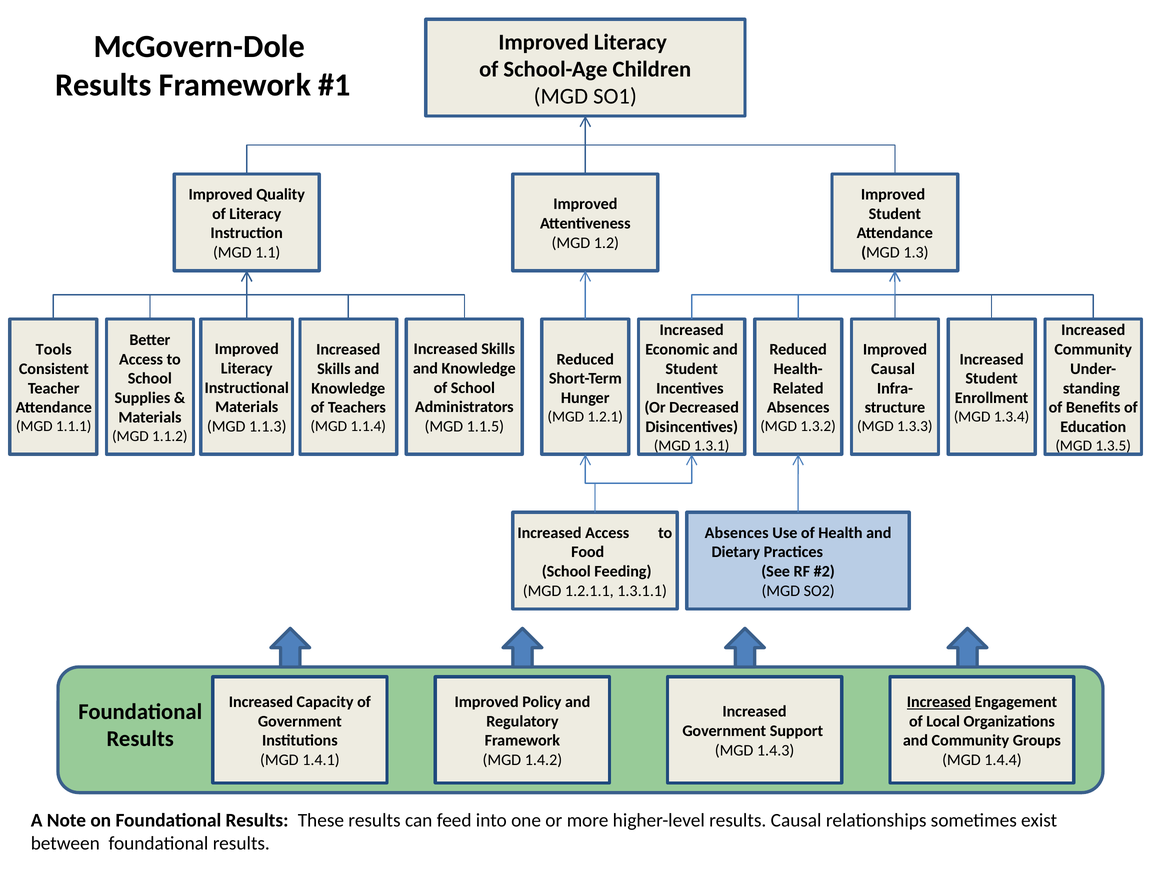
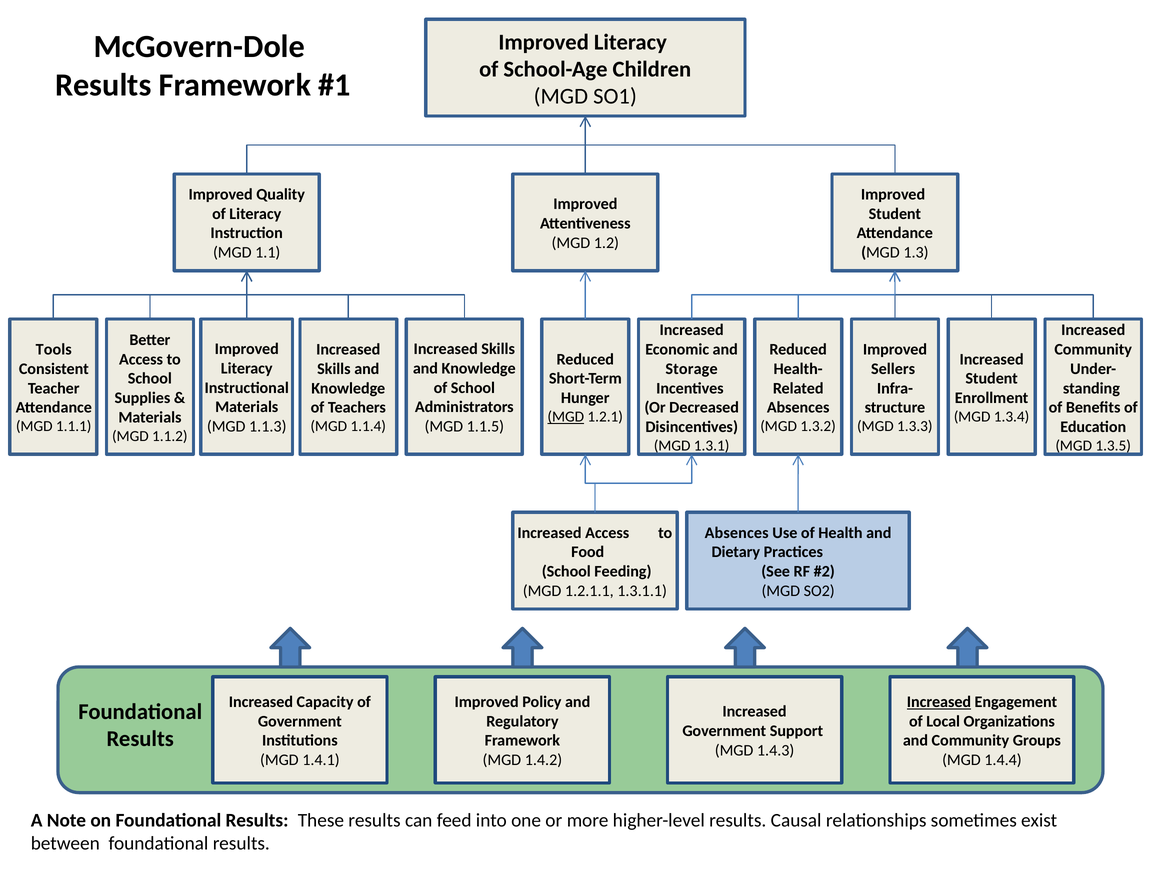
Student at (692, 369): Student -> Storage
Causal at (893, 369): Causal -> Sellers
MGD at (566, 417) underline: none -> present
